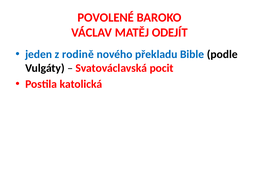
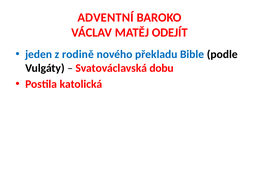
POVOLENÉ: POVOLENÉ -> ADVENTNÍ
pocit: pocit -> dobu
